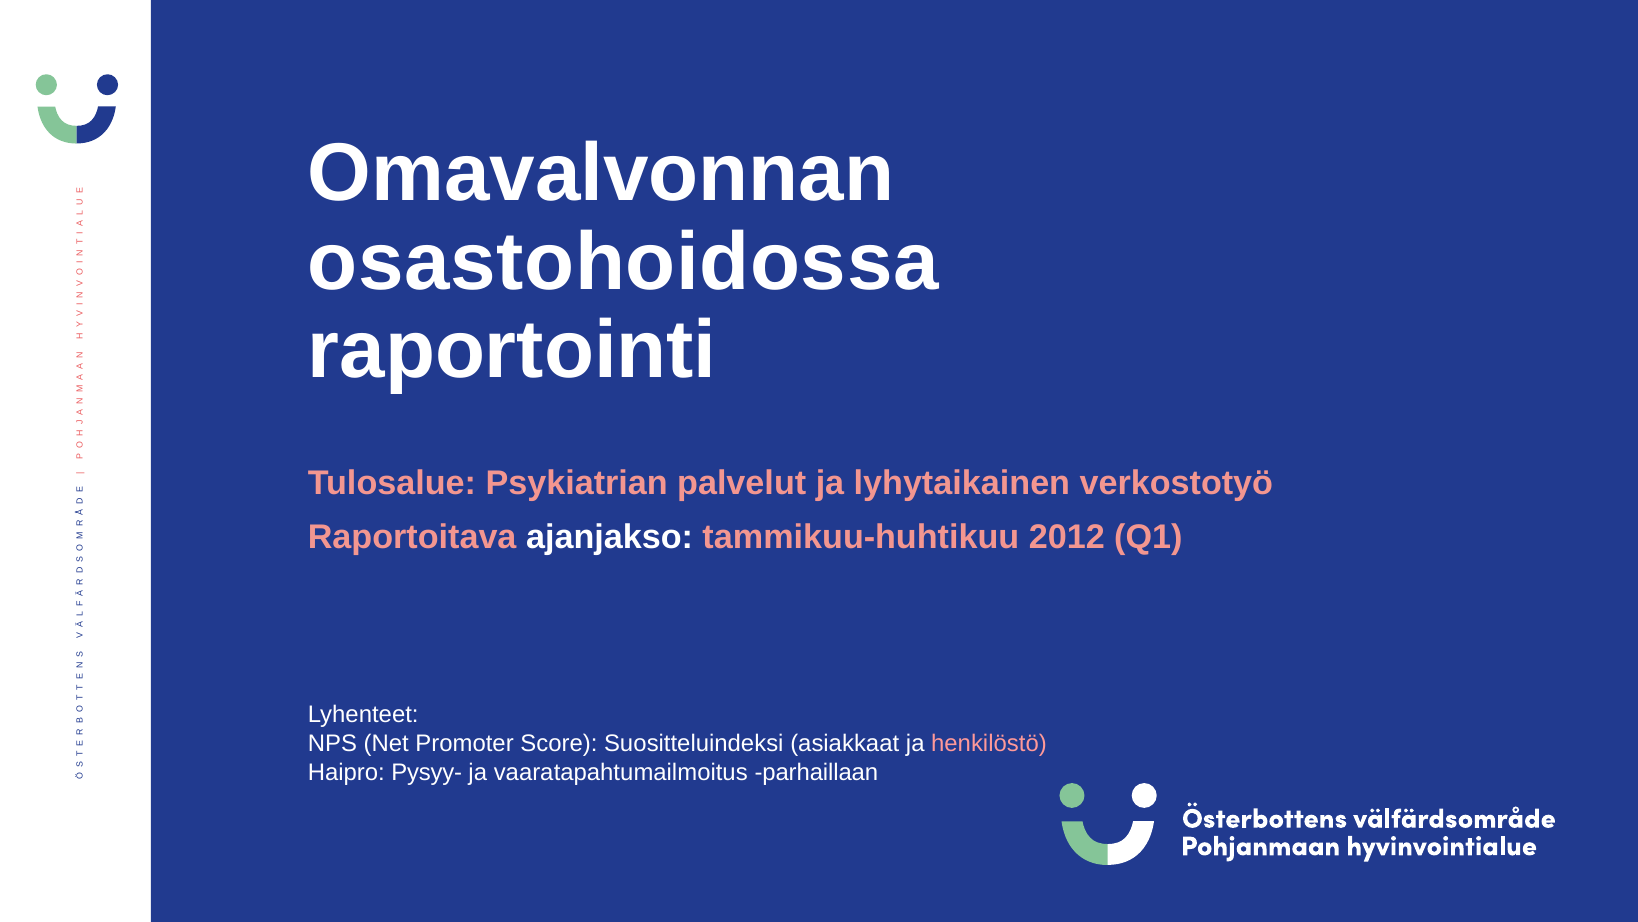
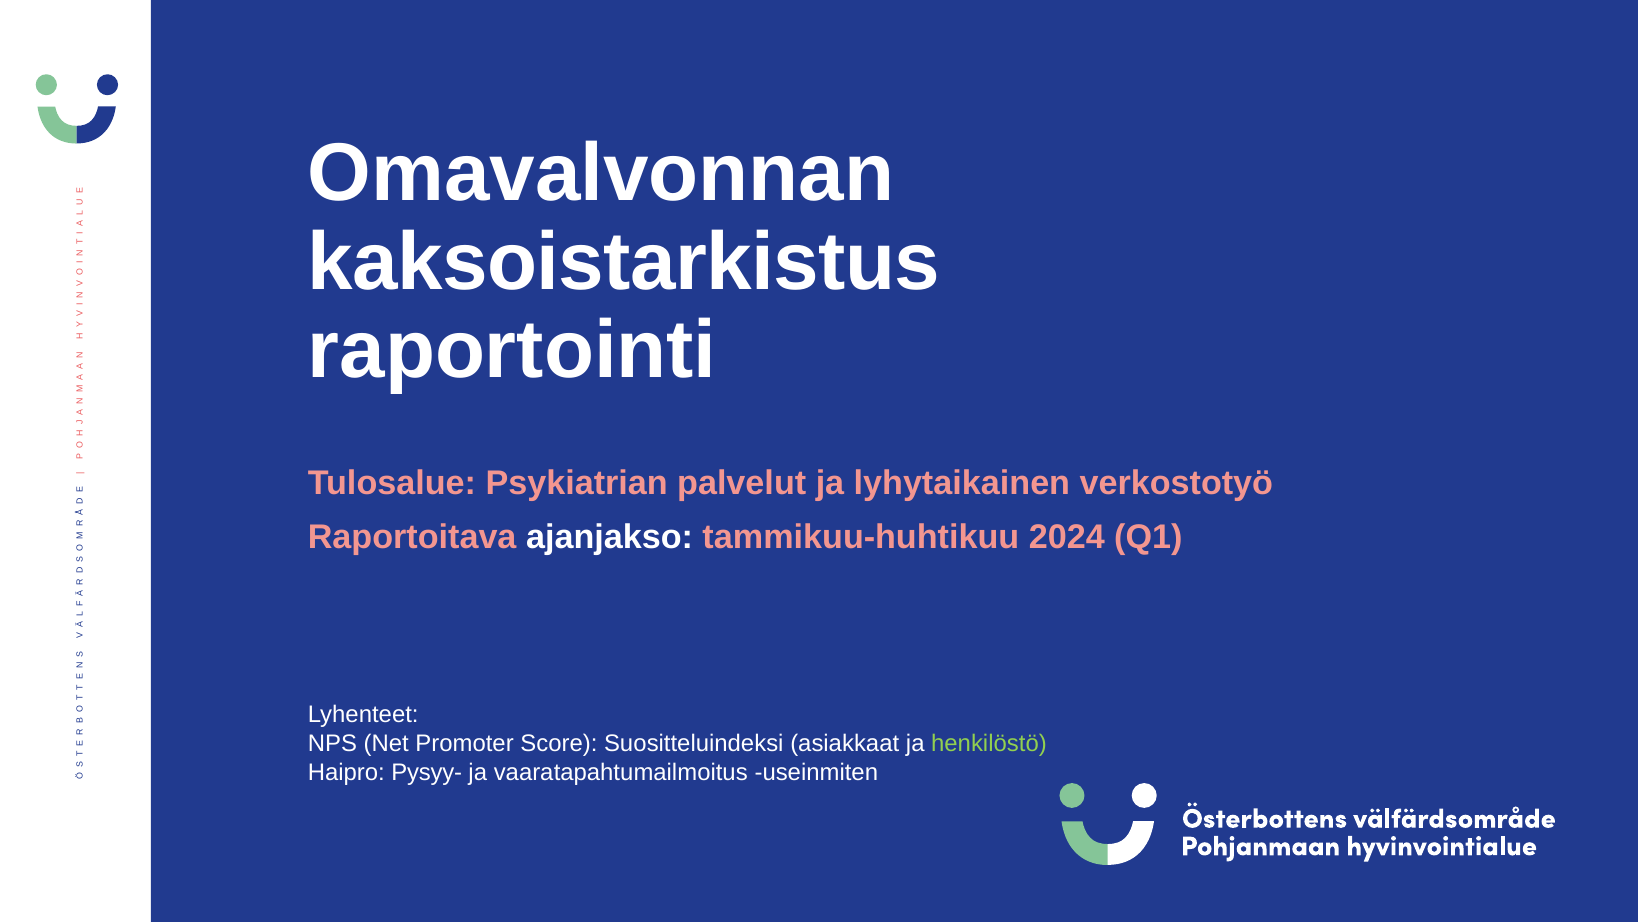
osastohoidossa: osastohoidossa -> kaksoistarkistus
2012: 2012 -> 2024
henkilöstö colour: pink -> light green
parhaillaan: parhaillaan -> useinmiten
